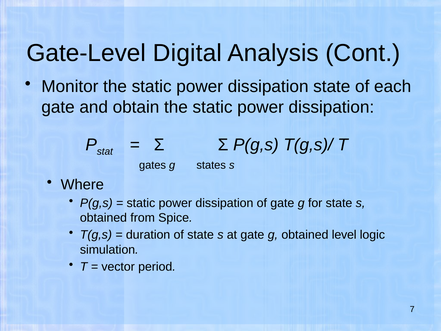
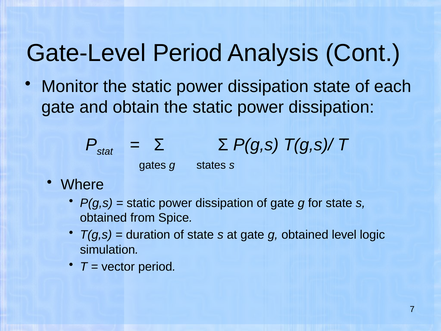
Gate-Level Digital: Digital -> Period
